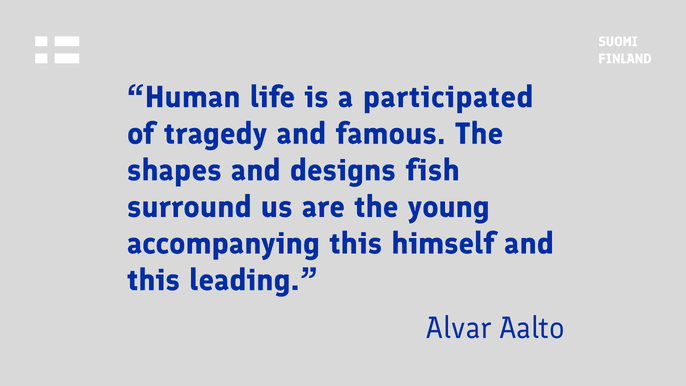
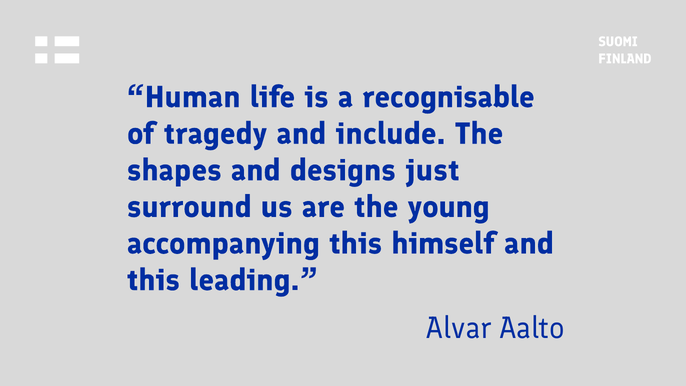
participated: participated -> recognisable
famous: famous -> include
fish: fish -> just
